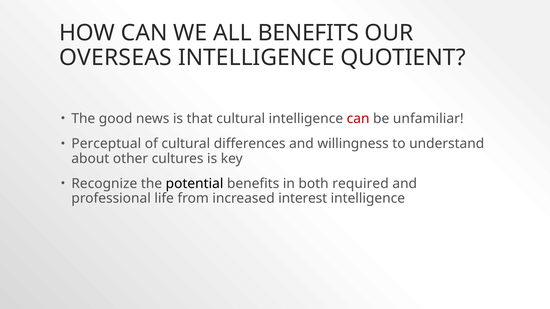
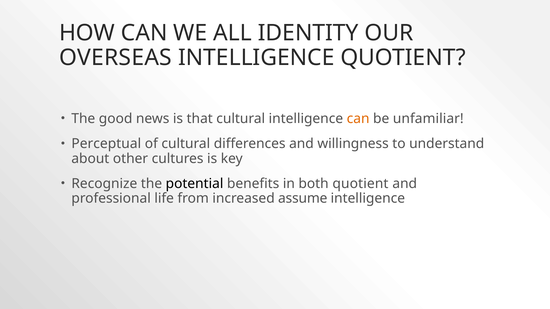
ALL BENEFITS: BENEFITS -> IDENTITY
can at (358, 119) colour: red -> orange
both required: required -> quotient
interest: interest -> assume
